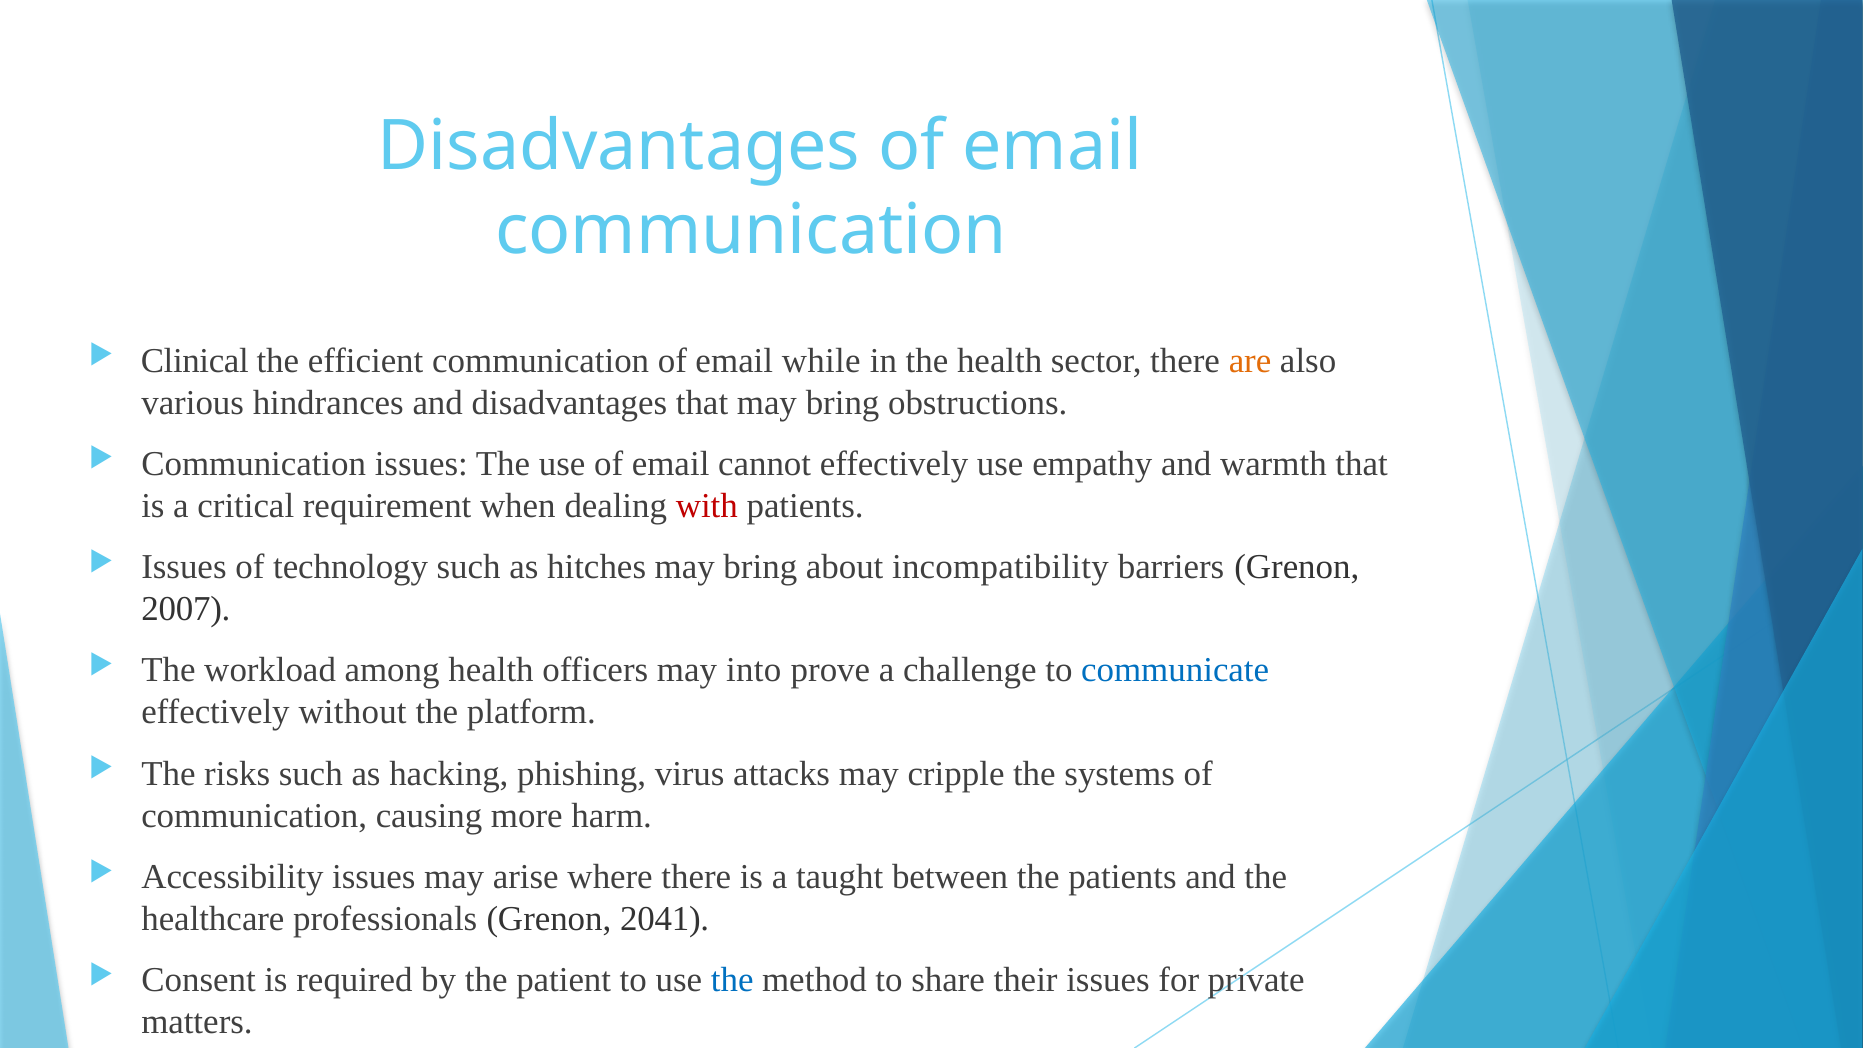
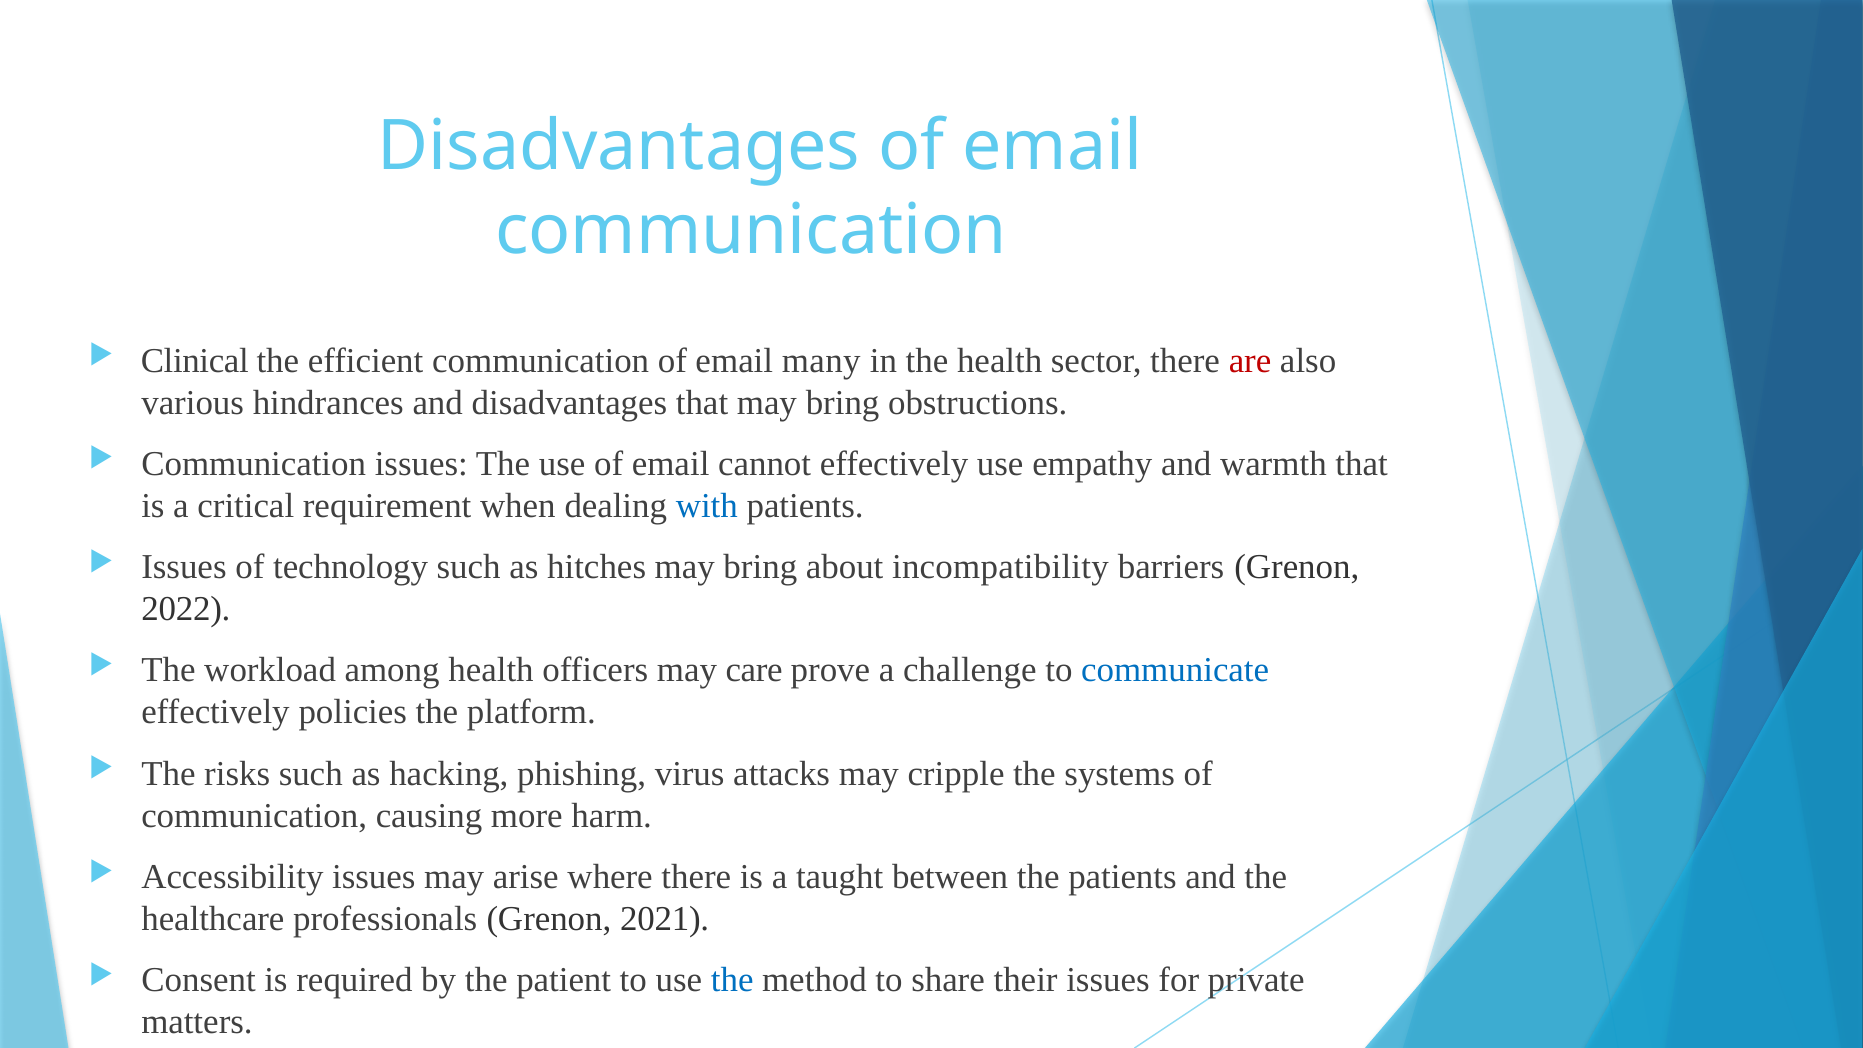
while: while -> many
are colour: orange -> red
with colour: red -> blue
2007: 2007 -> 2022
into: into -> care
without: without -> policies
2041: 2041 -> 2021
